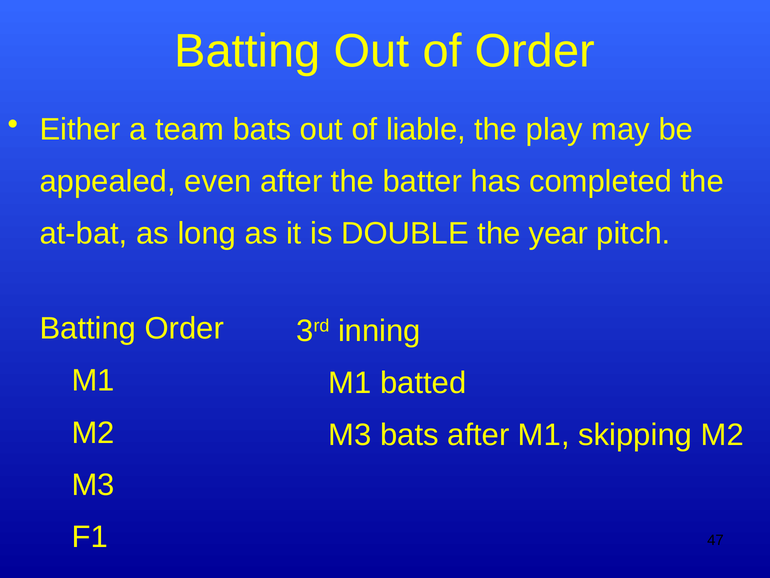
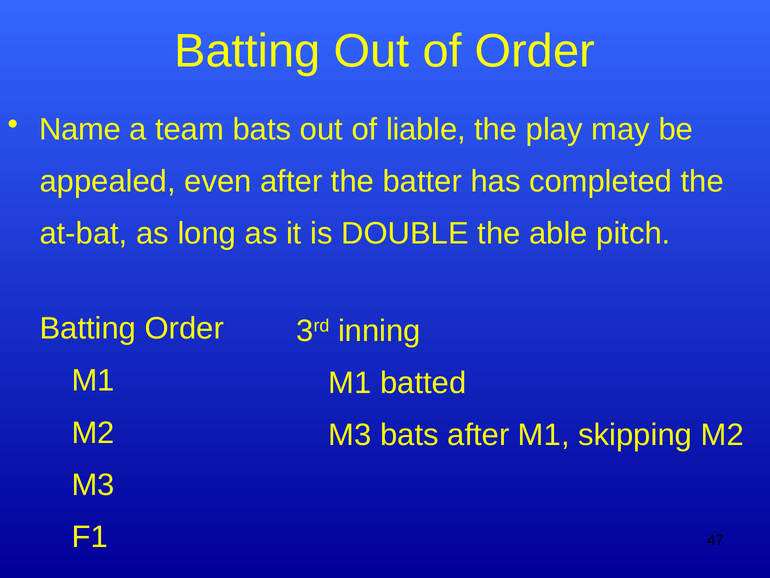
Either: Either -> Name
year: year -> able
